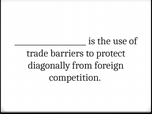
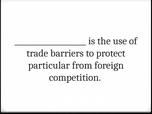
diagonally: diagonally -> particular
